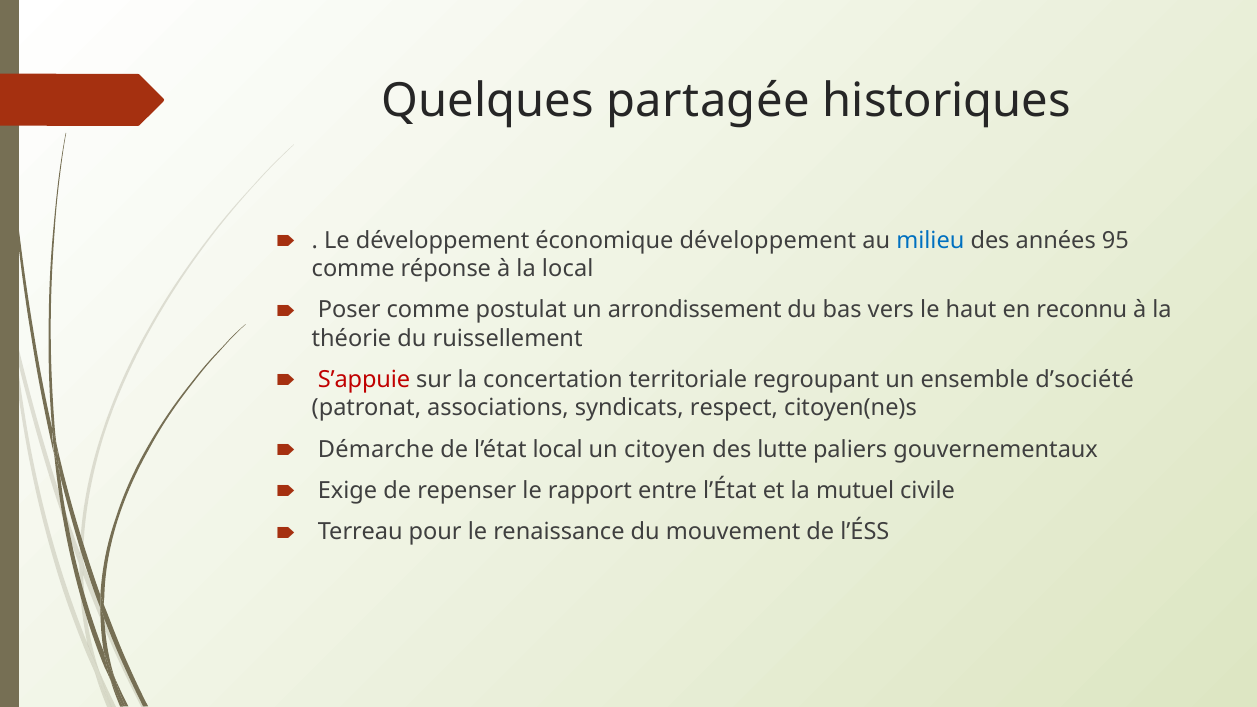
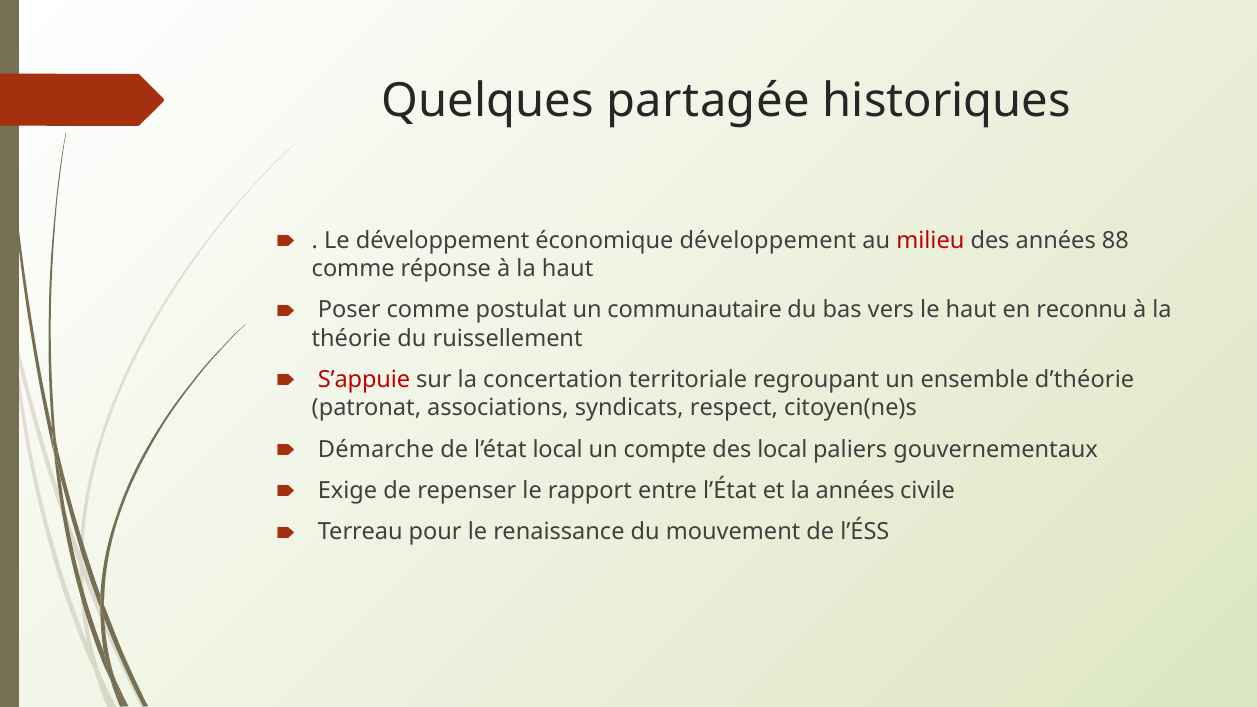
milieu colour: blue -> red
95: 95 -> 88
la local: local -> haut
arrondissement: arrondissement -> communautaire
d’société: d’société -> d’théorie
citoyen: citoyen -> compte
des lutte: lutte -> local
la mutuel: mutuel -> années
